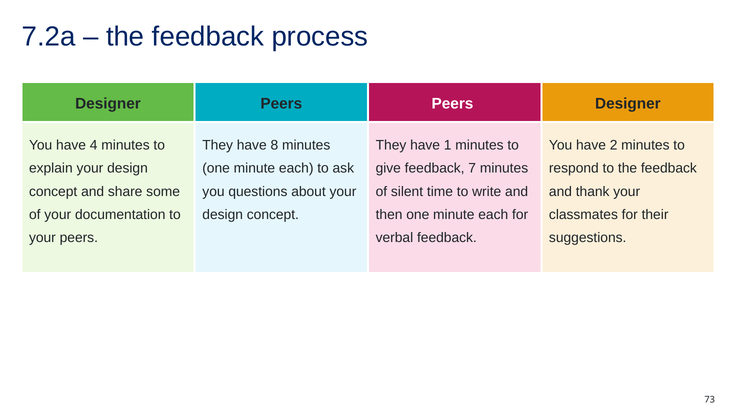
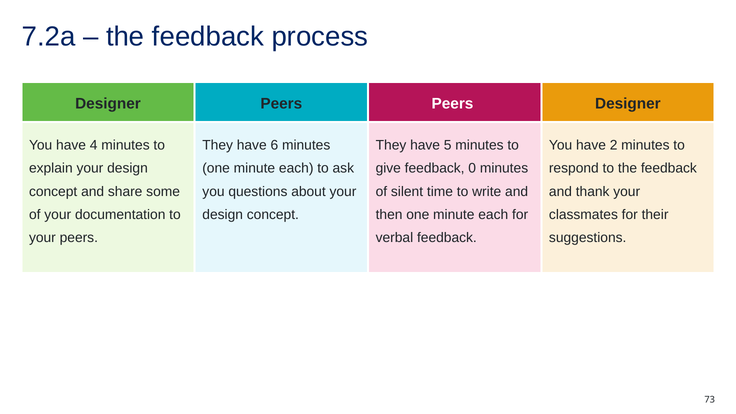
8: 8 -> 6
1: 1 -> 5
7: 7 -> 0
